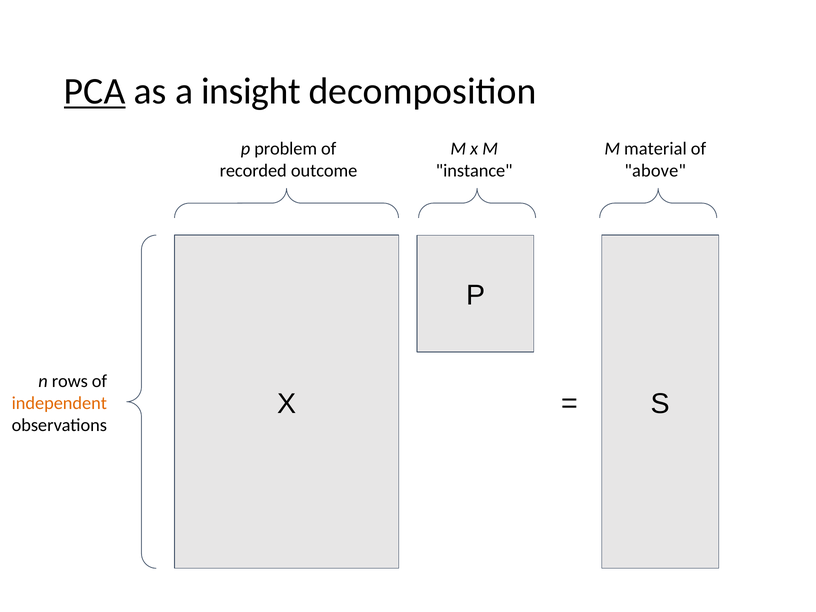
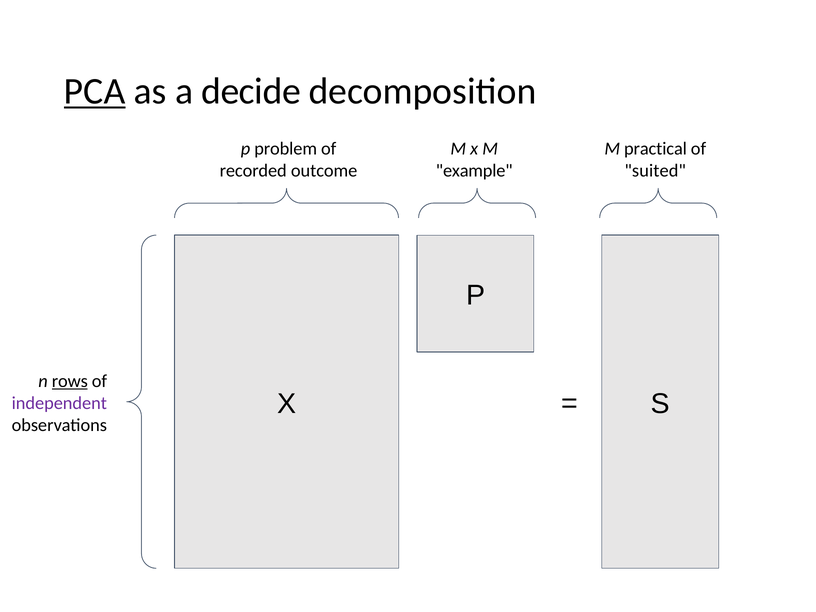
insight: insight -> decide
material: material -> practical
instance: instance -> example
above: above -> suited
rows underline: none -> present
independent colour: orange -> purple
